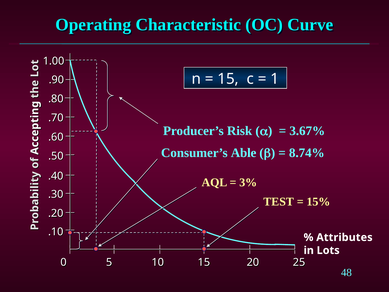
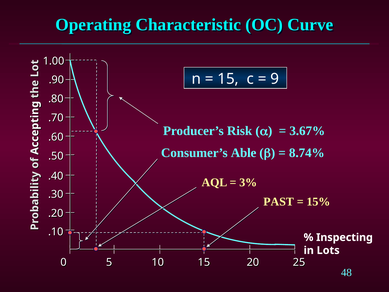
1: 1 -> 9
TEST: TEST -> PAST
Attributes: Attributes -> Inspecting
